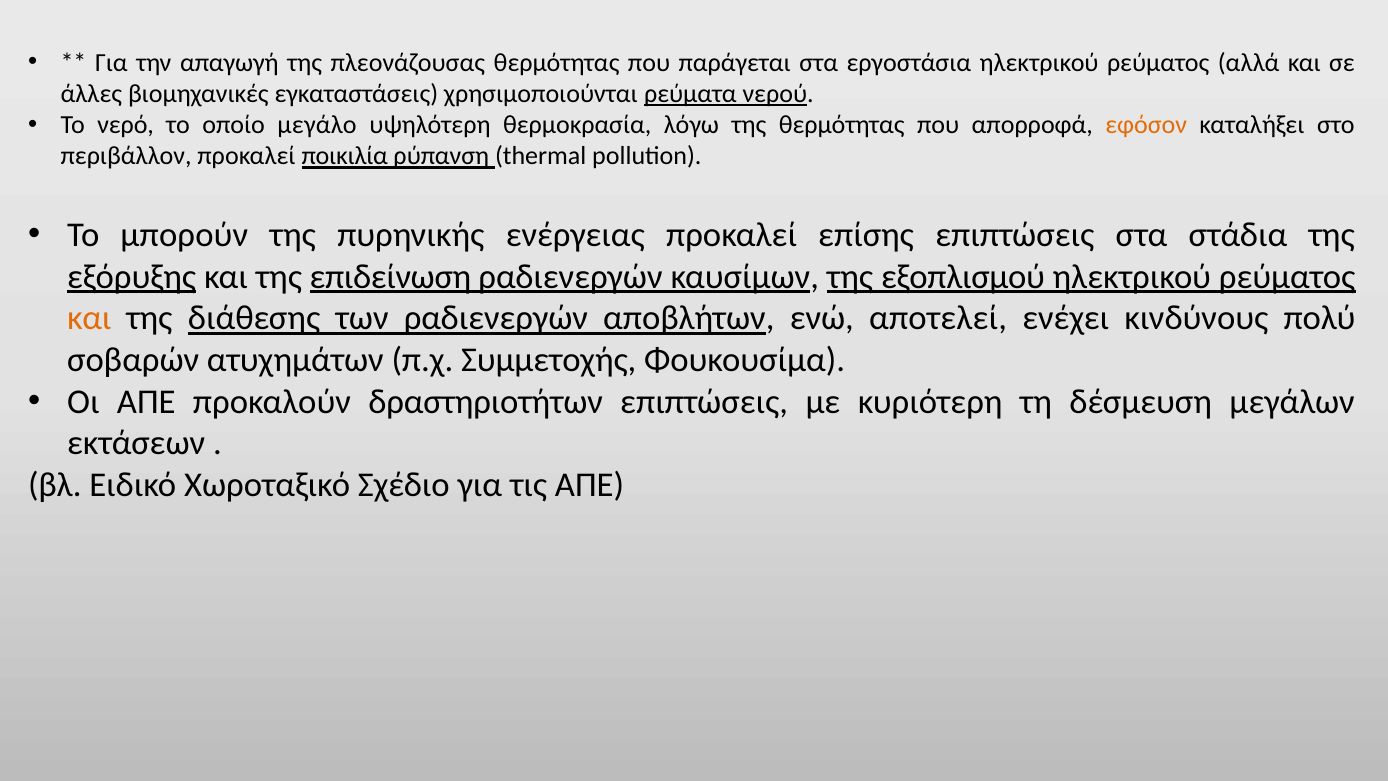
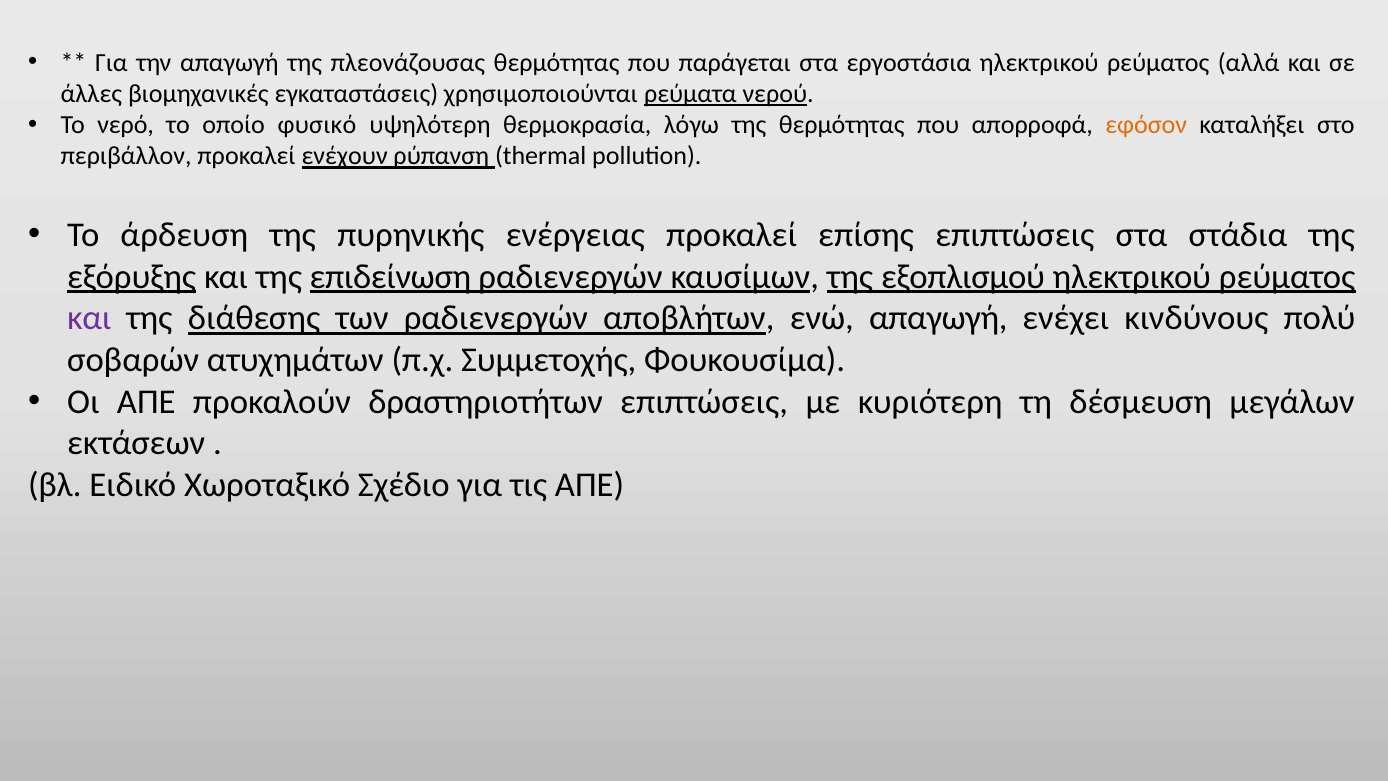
μεγάλο: μεγάλο -> φυσικό
ποικιλία: ποικιλία -> ενέχουν
μπορούν: μπορούν -> άρδευση
και at (89, 318) colour: orange -> purple
ενώ αποτελεί: αποτελεί -> απαγωγή
